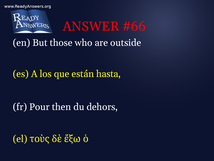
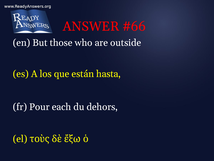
then: then -> each
